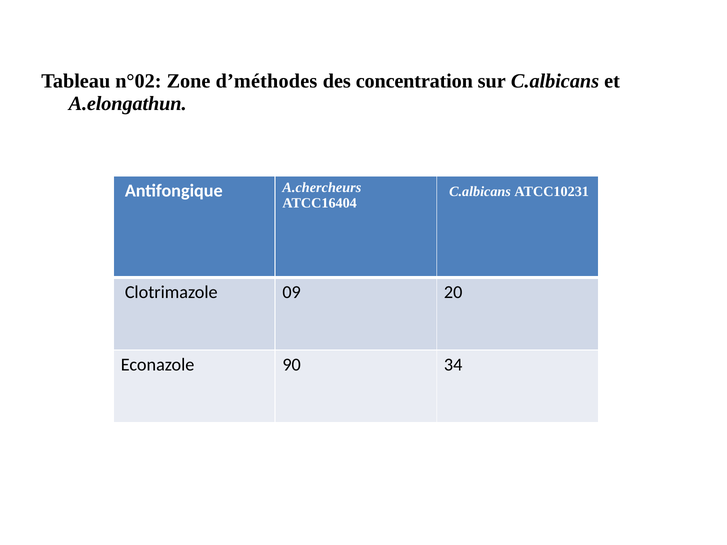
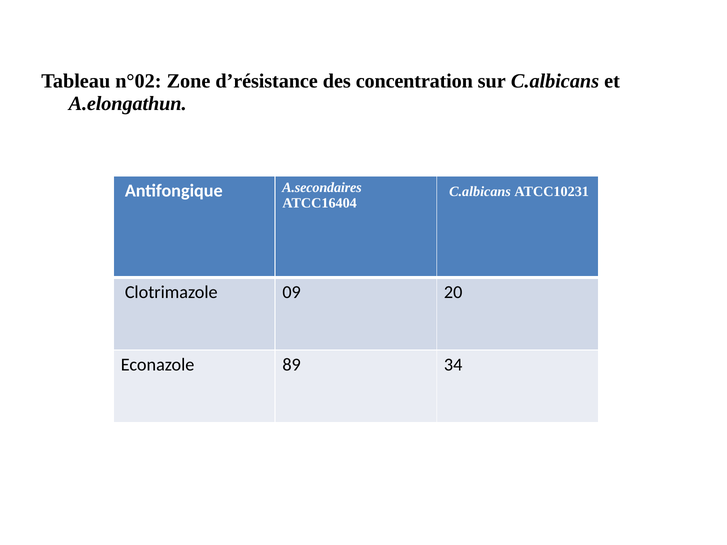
d’méthodes: d’méthodes -> d’résistance
A.chercheurs: A.chercheurs -> A.secondaires
90: 90 -> 89
